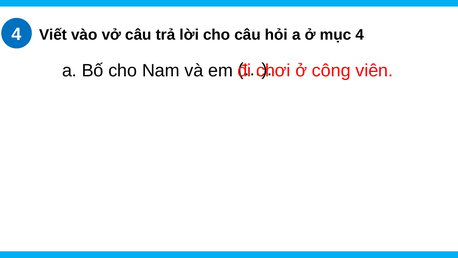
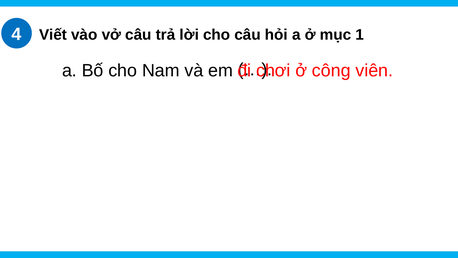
mục 4: 4 -> 1
